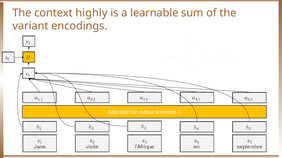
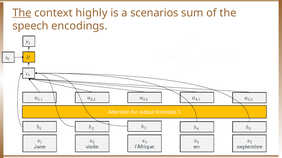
The at (22, 13) underline: none -> present
learnable: learnable -> scenarios
variant: variant -> speech
